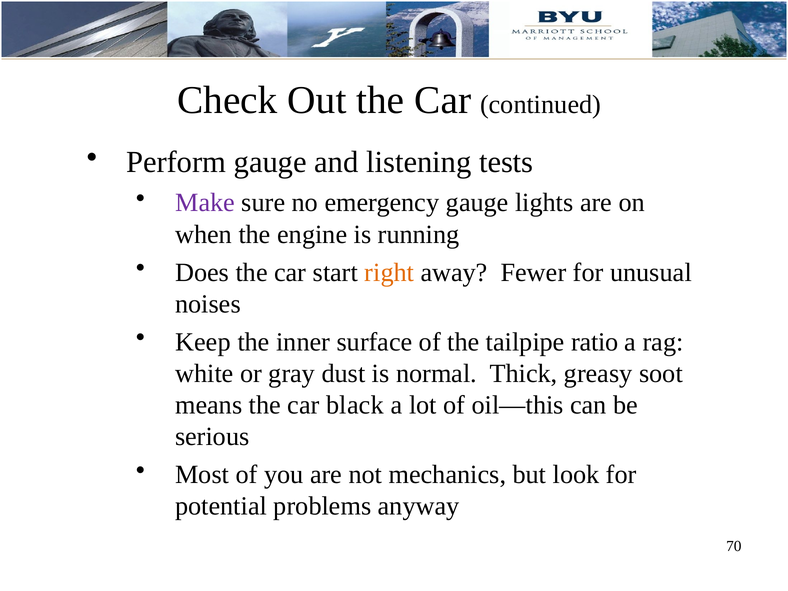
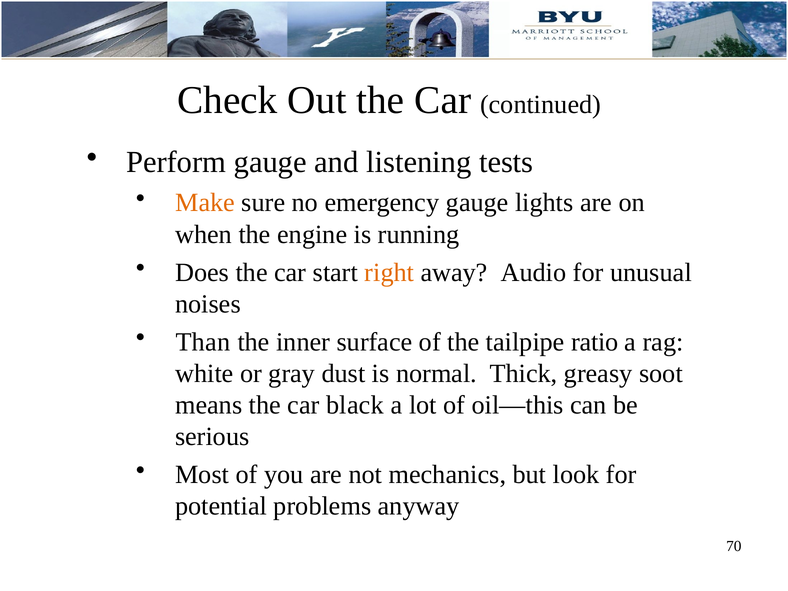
Make colour: purple -> orange
Fewer: Fewer -> Audio
Keep: Keep -> Than
